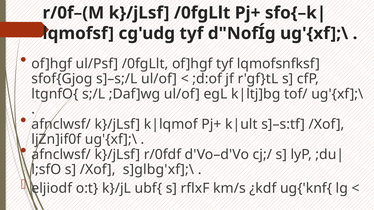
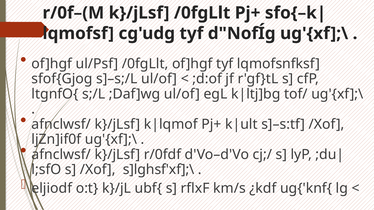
s]glbg'xf];\: s]glbg'xf];\ -> s]lghsf'xf];\
